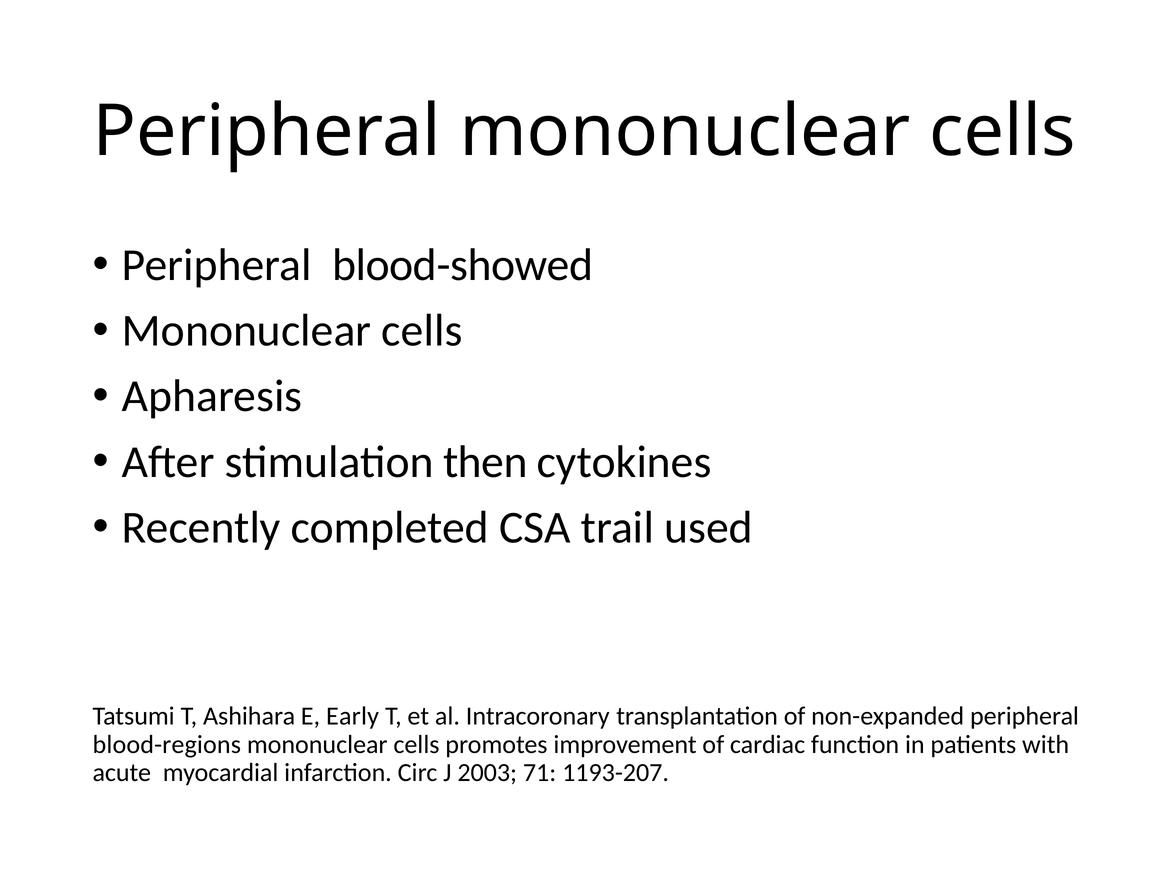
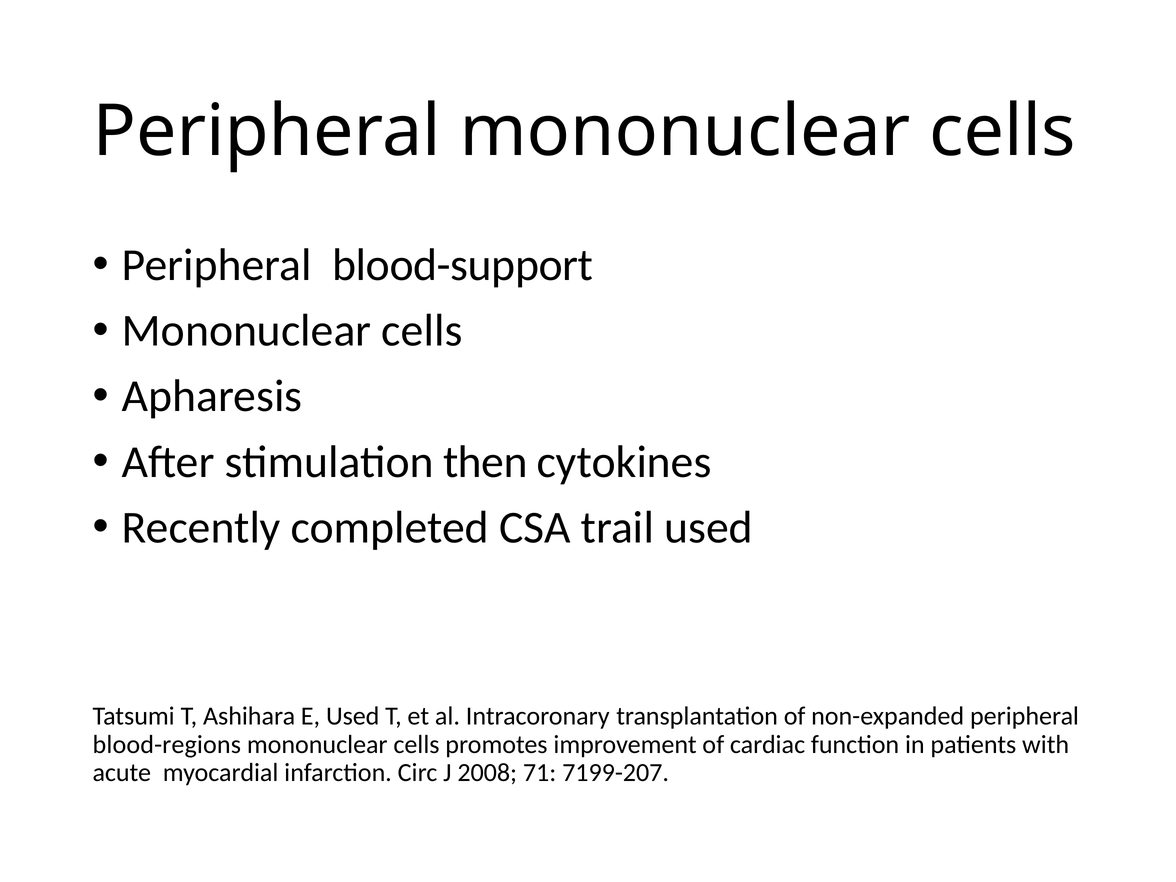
blood-showed: blood-showed -> blood-support
E Early: Early -> Used
2003: 2003 -> 2008
1193-207: 1193-207 -> 7199-207
